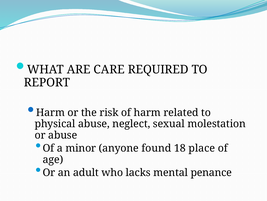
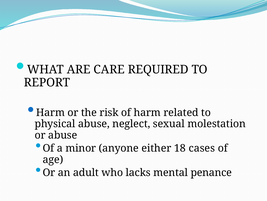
found: found -> either
place: place -> cases
